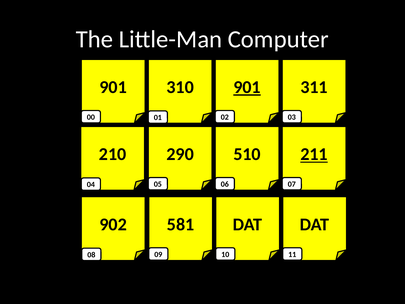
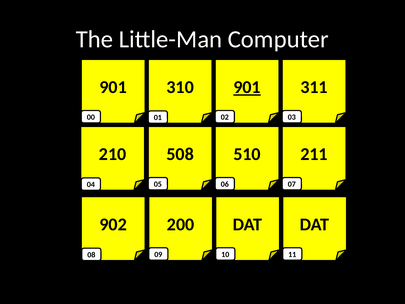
290: 290 -> 508
211 underline: present -> none
581: 581 -> 200
